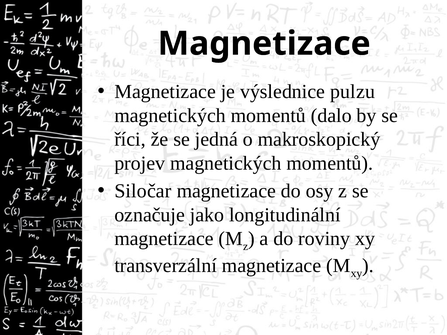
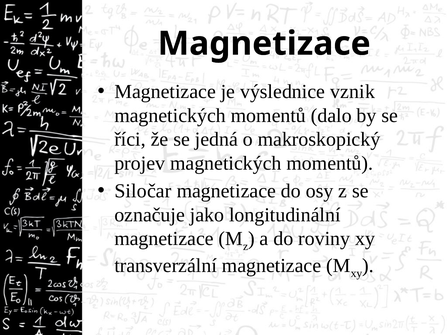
pulzu: pulzu -> vznik
